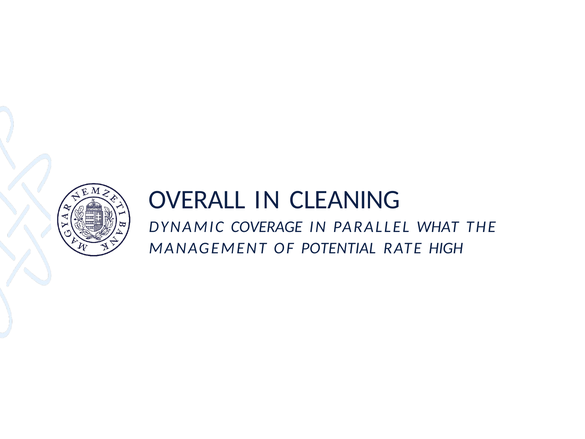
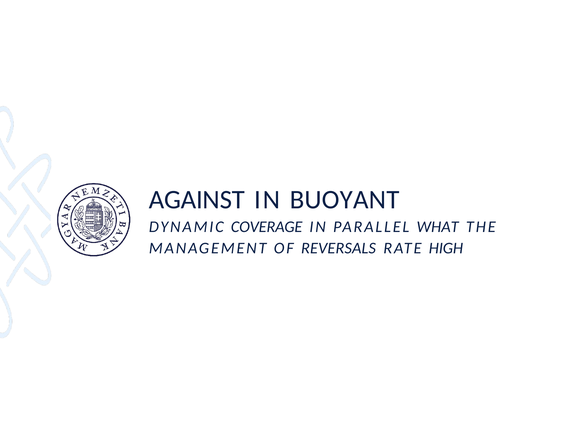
OVERALL: OVERALL -> AGAINST
CLEANING: CLEANING -> BUOYANT
POTENTIAL: POTENTIAL -> REVERSALS
